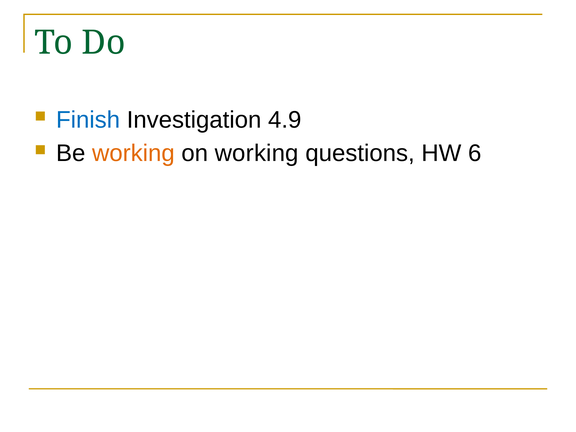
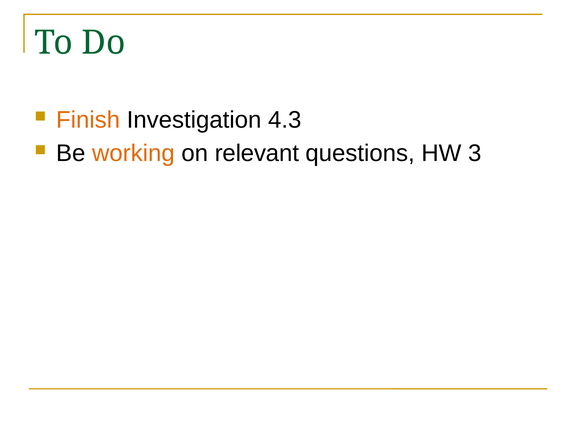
Finish colour: blue -> orange
4.9: 4.9 -> 4.3
on working: working -> relevant
6: 6 -> 3
